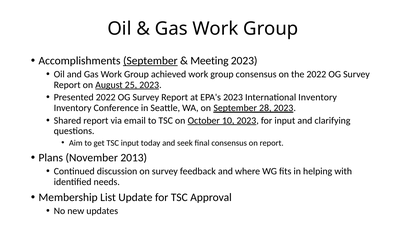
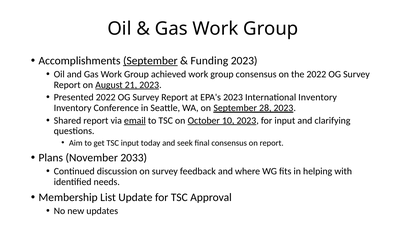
Meeting: Meeting -> Funding
25: 25 -> 21
email underline: none -> present
2013: 2013 -> 2033
